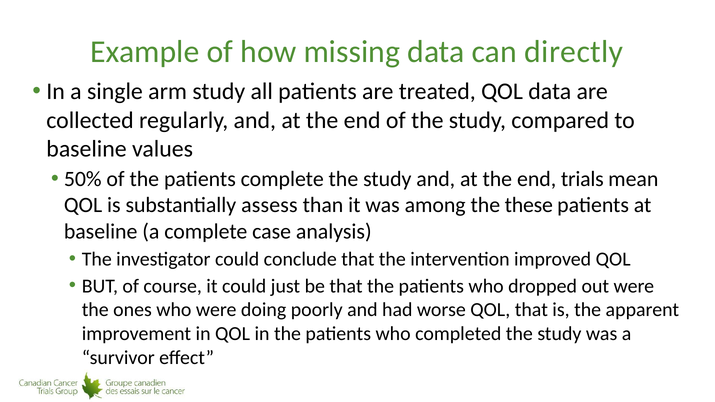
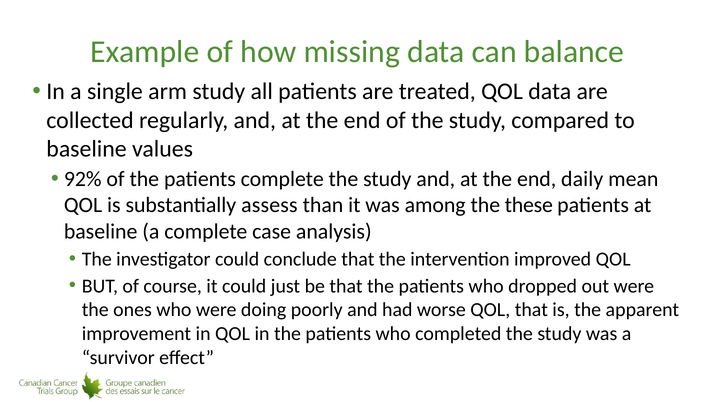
directly: directly -> balance
50%: 50% -> 92%
trials: trials -> daily
